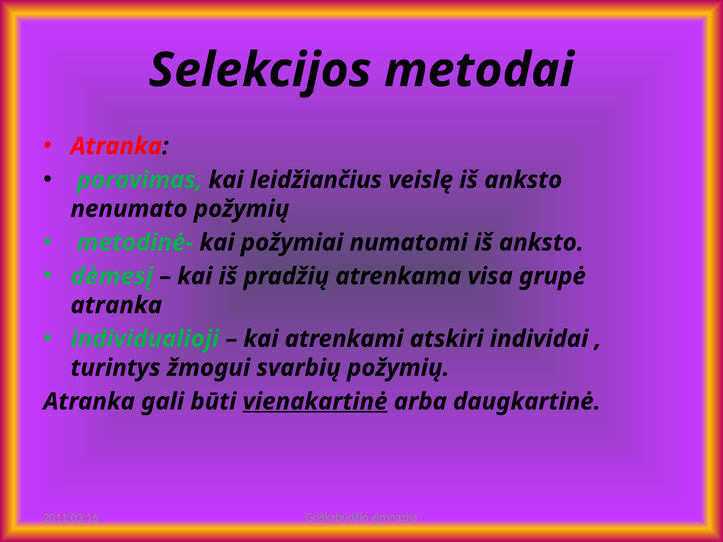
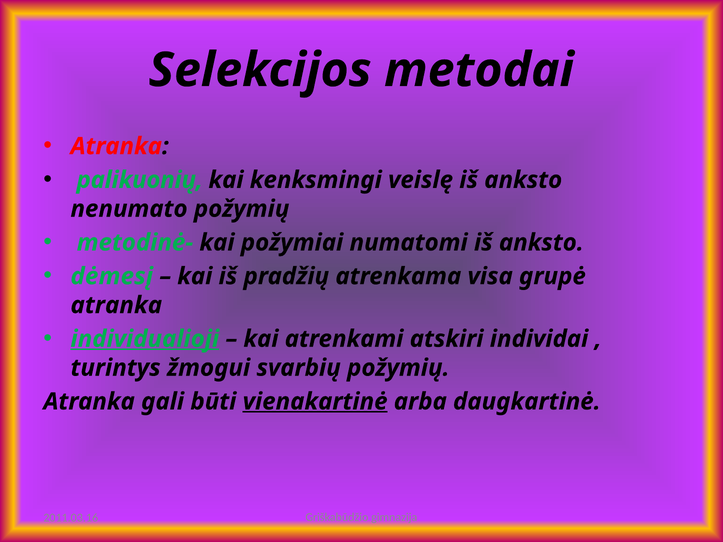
poravimas: poravimas -> palikuonių
leidžiančius: leidžiančius -> kenksmingi
individualioji underline: none -> present
